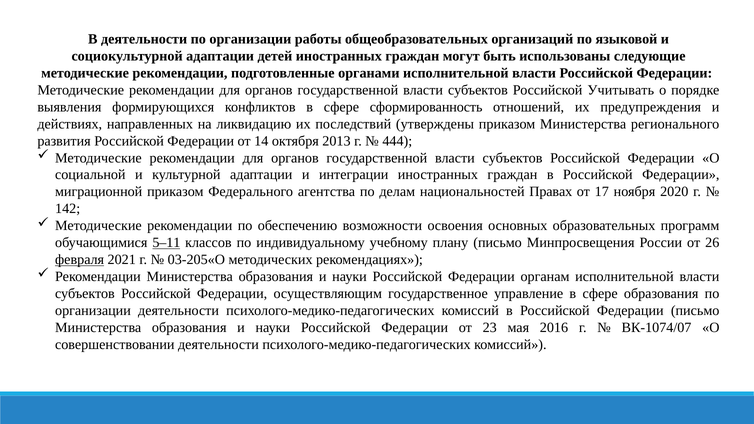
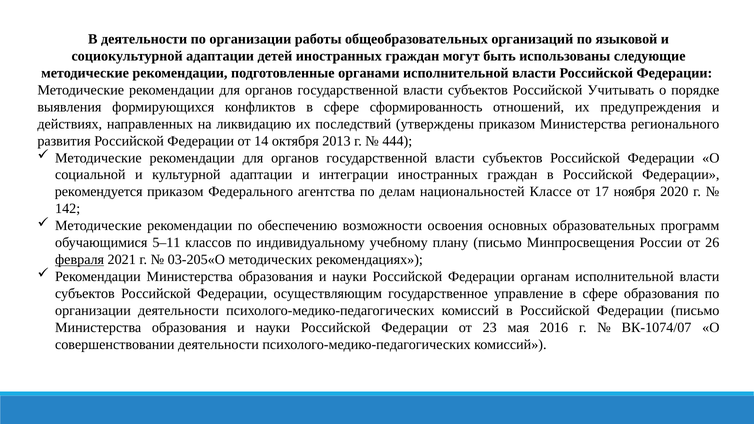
миграционной: миграционной -> рекомендуется
Правах: Правах -> Классе
5–11 underline: present -> none
